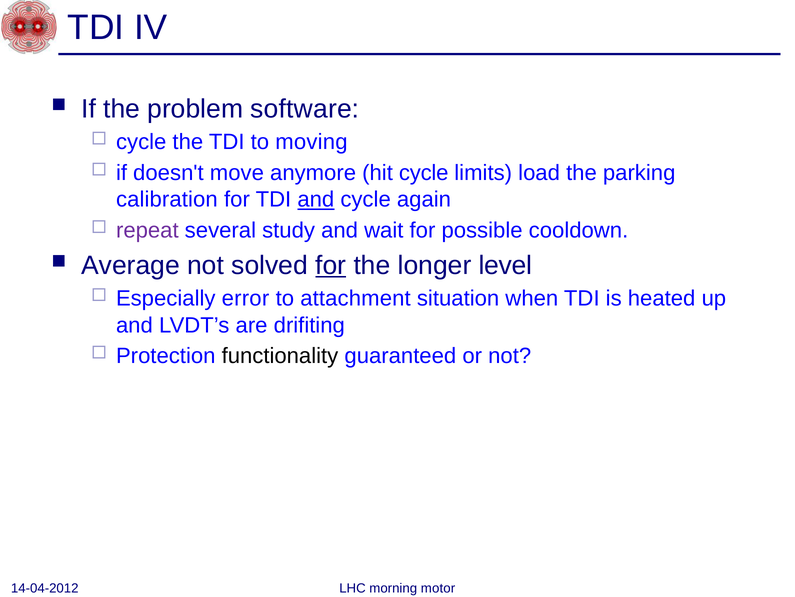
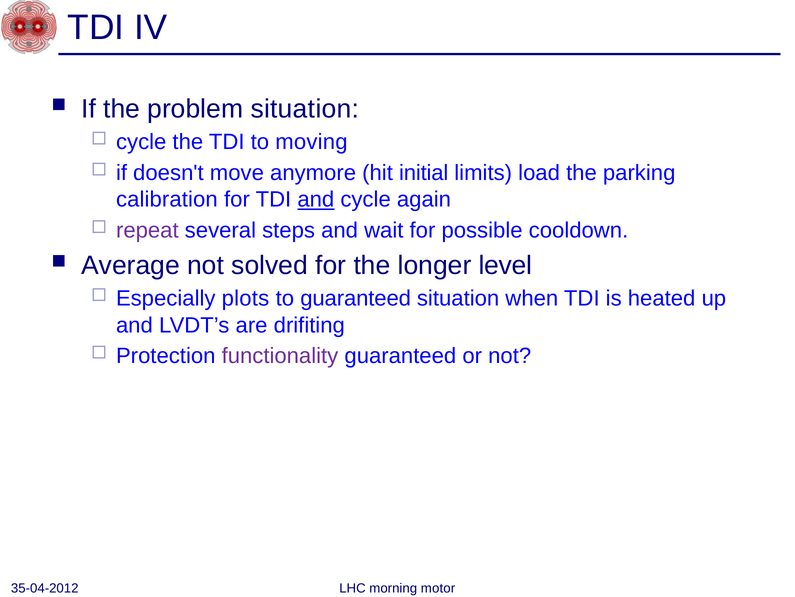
problem software: software -> situation
hit cycle: cycle -> initial
study: study -> steps
for at (331, 265) underline: present -> none
error: error -> plots
to attachment: attachment -> guaranteed
functionality colour: black -> purple
14-04-2012: 14-04-2012 -> 35-04-2012
